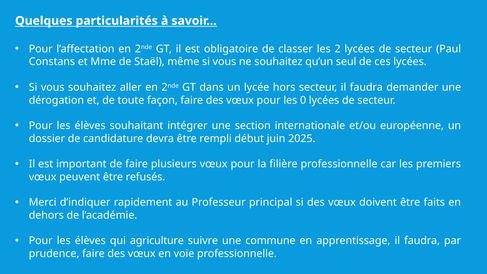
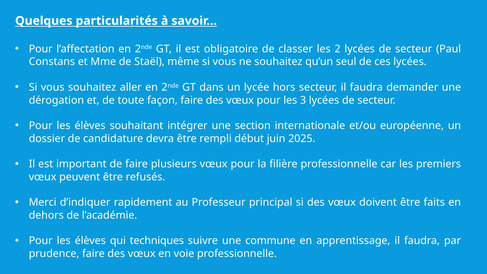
0: 0 -> 3
agriculture: agriculture -> techniques
